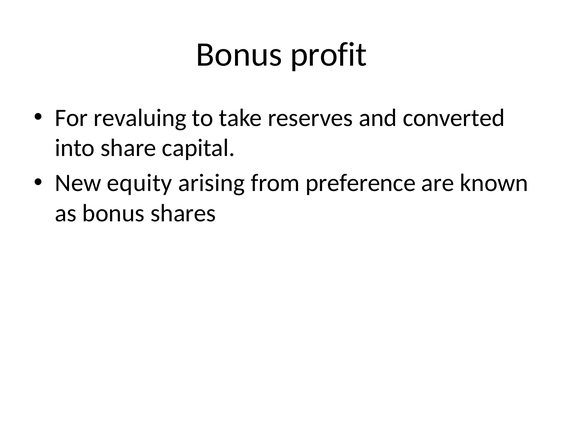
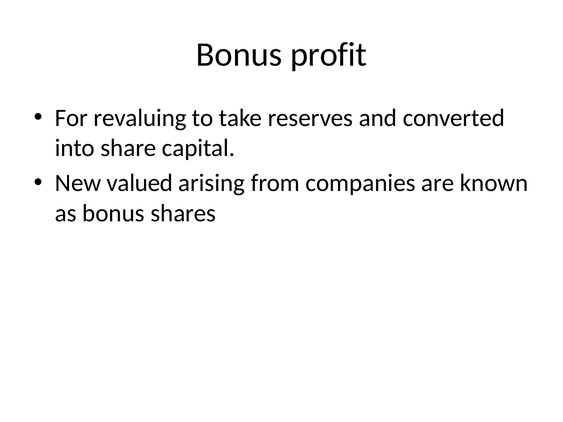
equity: equity -> valued
preference: preference -> companies
